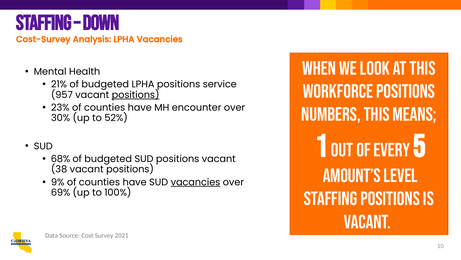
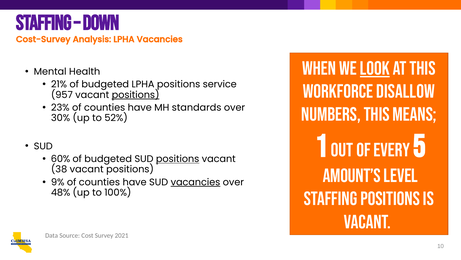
look underline: none -> present
workforce positions: positions -> disallow
encounter: encounter -> standards
68%: 68% -> 60%
positions at (178, 159) underline: none -> present
69%: 69% -> 48%
